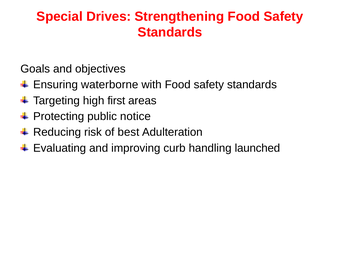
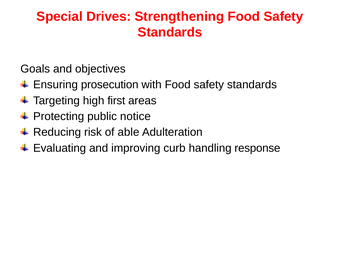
waterborne: waterborne -> prosecution
best: best -> able
launched: launched -> response
